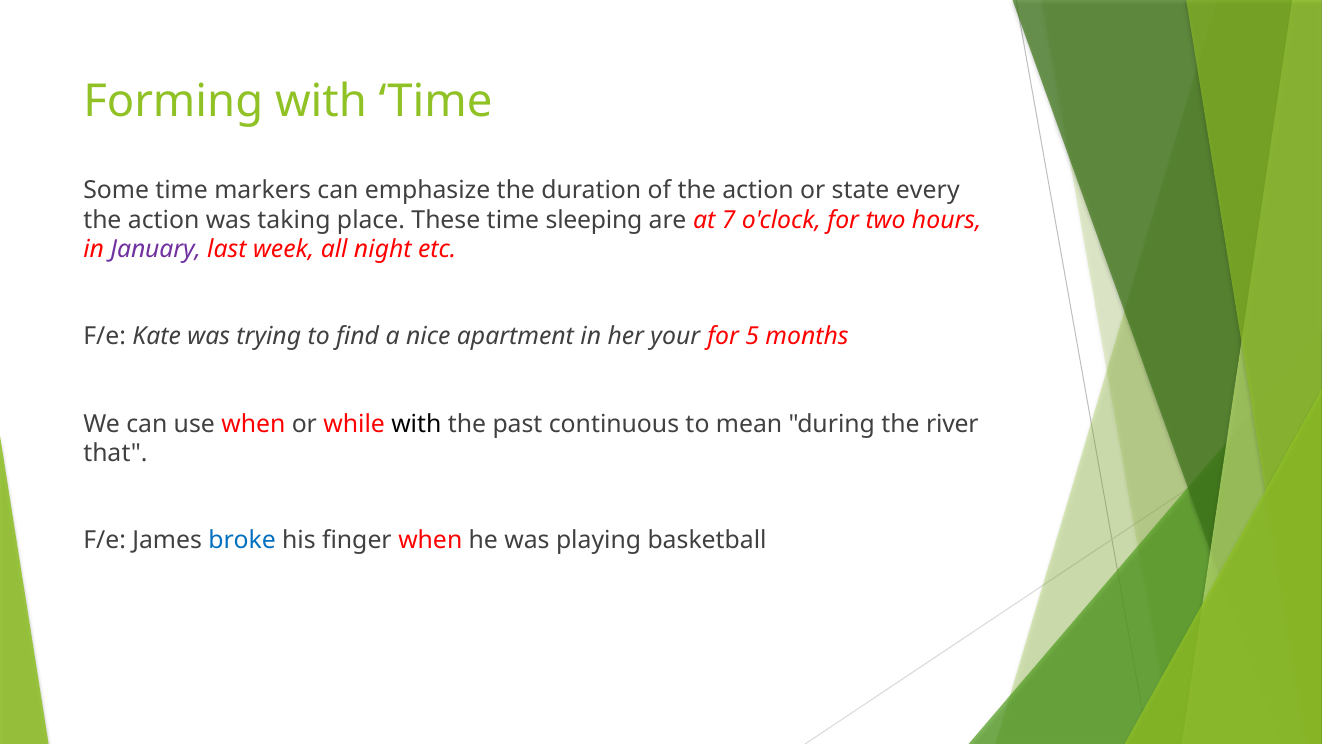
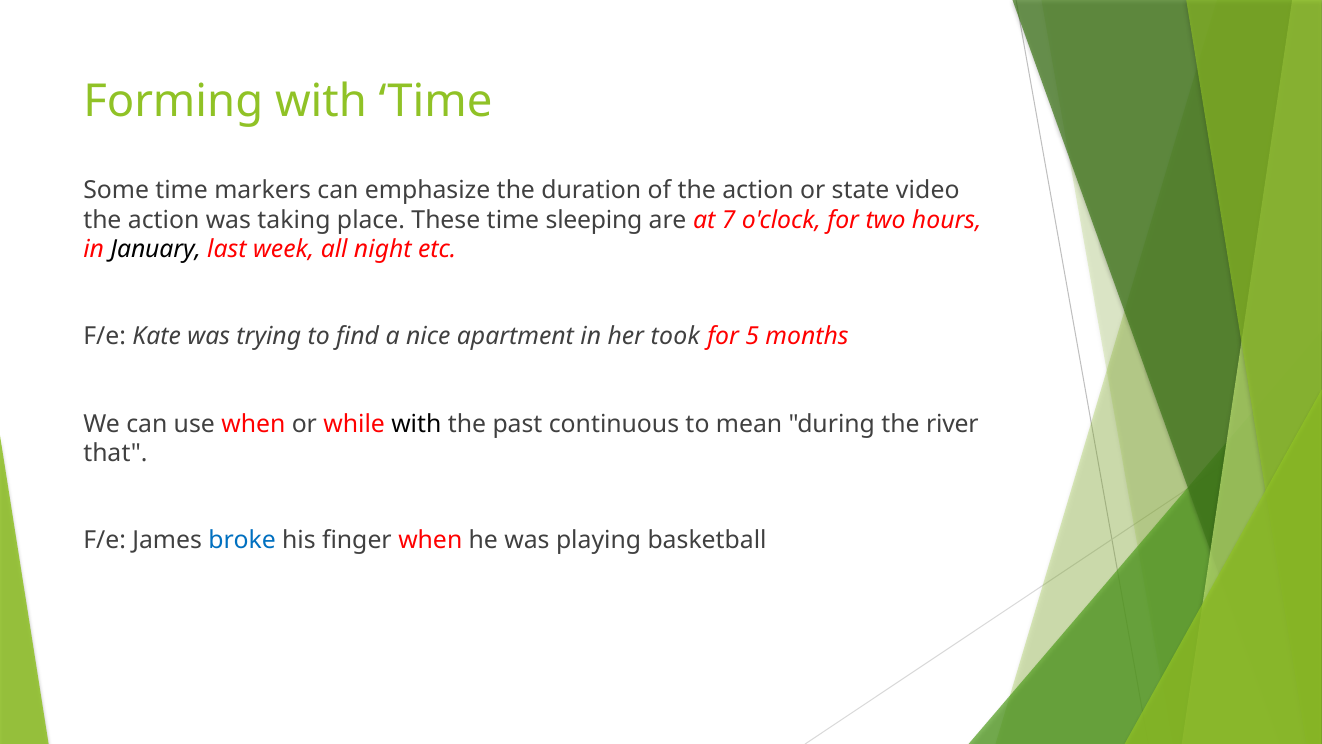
every: every -> video
January colour: purple -> black
your: your -> took
